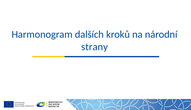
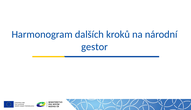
strany: strany -> gestor
